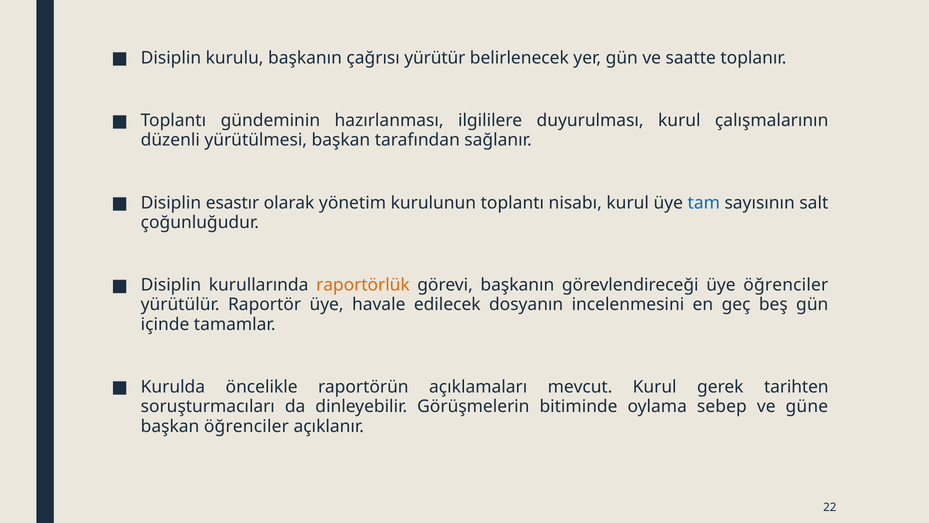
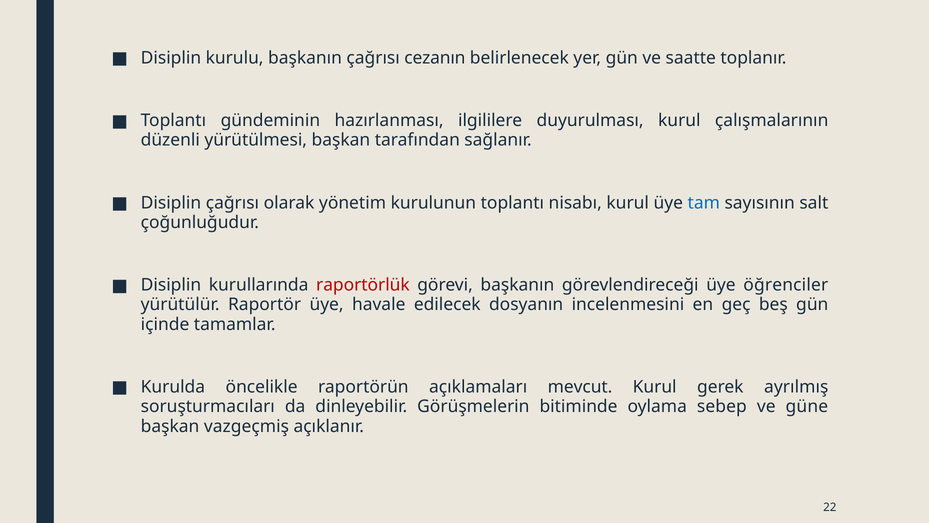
yürütür: yürütür -> cezanın
Disiplin esastır: esastır -> çağrısı
raportörlük colour: orange -> red
tarihten: tarihten -> ayrılmış
başkan öğrenciler: öğrenciler -> vazgeçmiş
